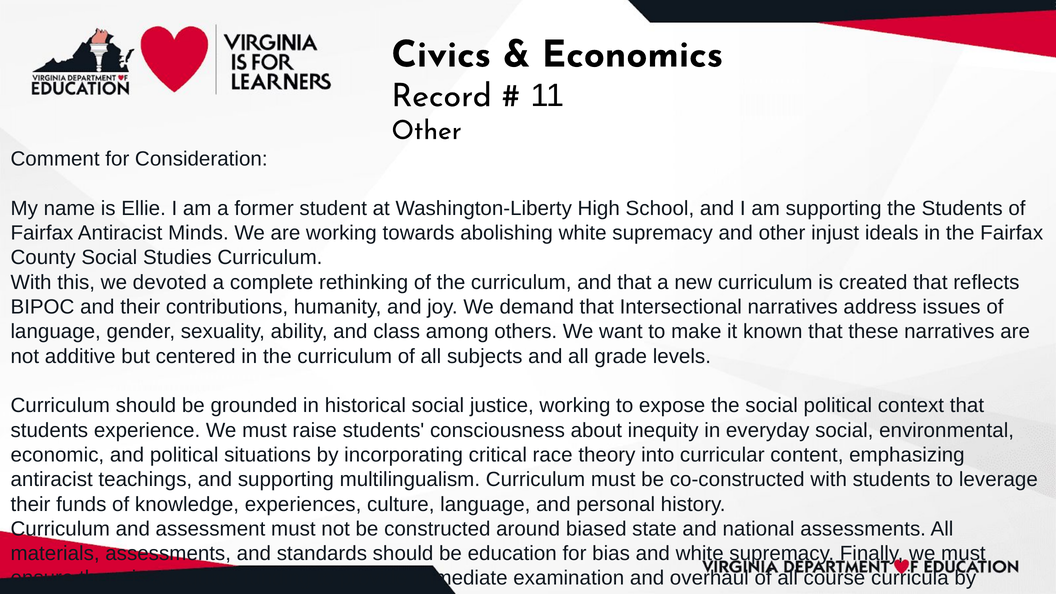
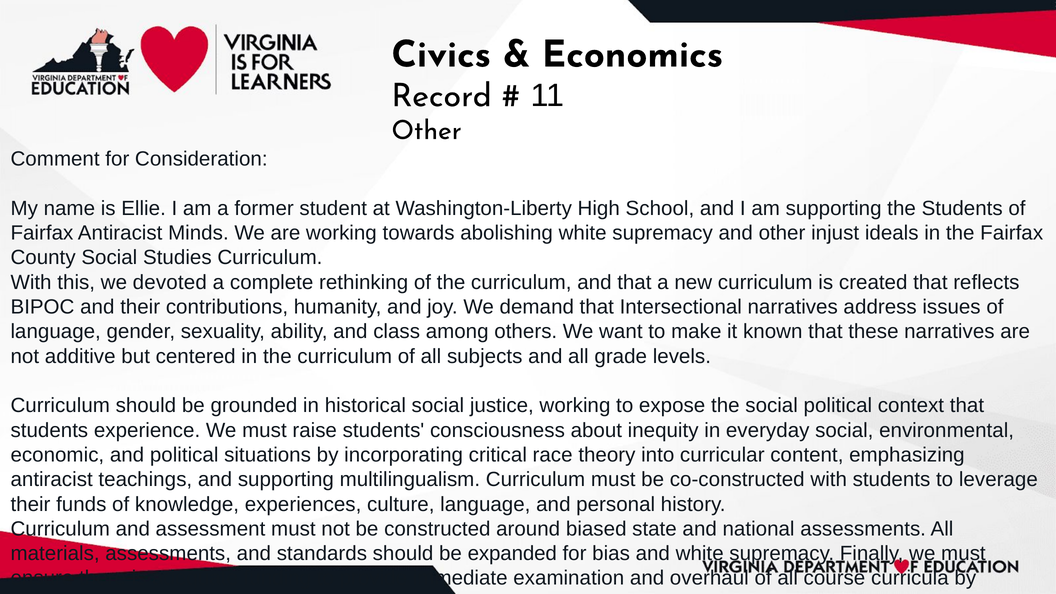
be education: education -> expanded
